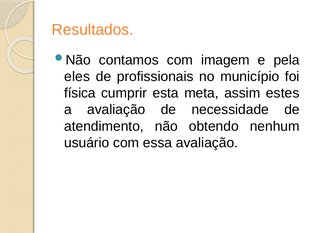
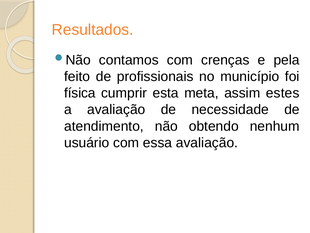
imagem: imagem -> crenças
eles: eles -> feito
